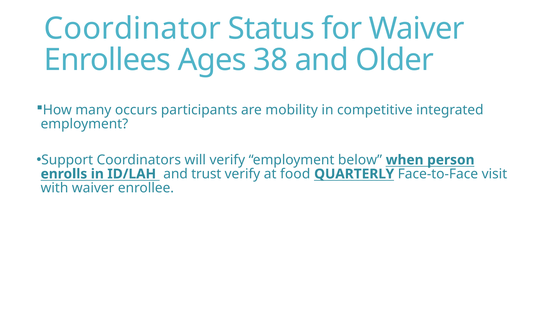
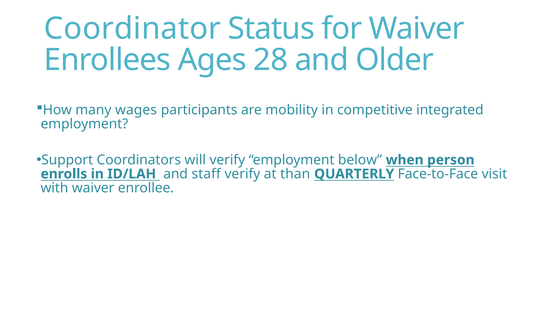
38: 38 -> 28
occurs: occurs -> wages
trust: trust -> staff
food: food -> than
